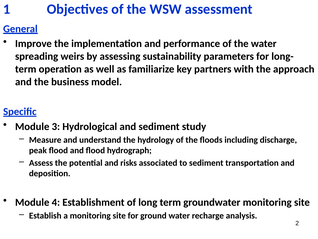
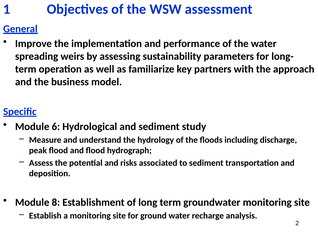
3: 3 -> 6
4: 4 -> 8
